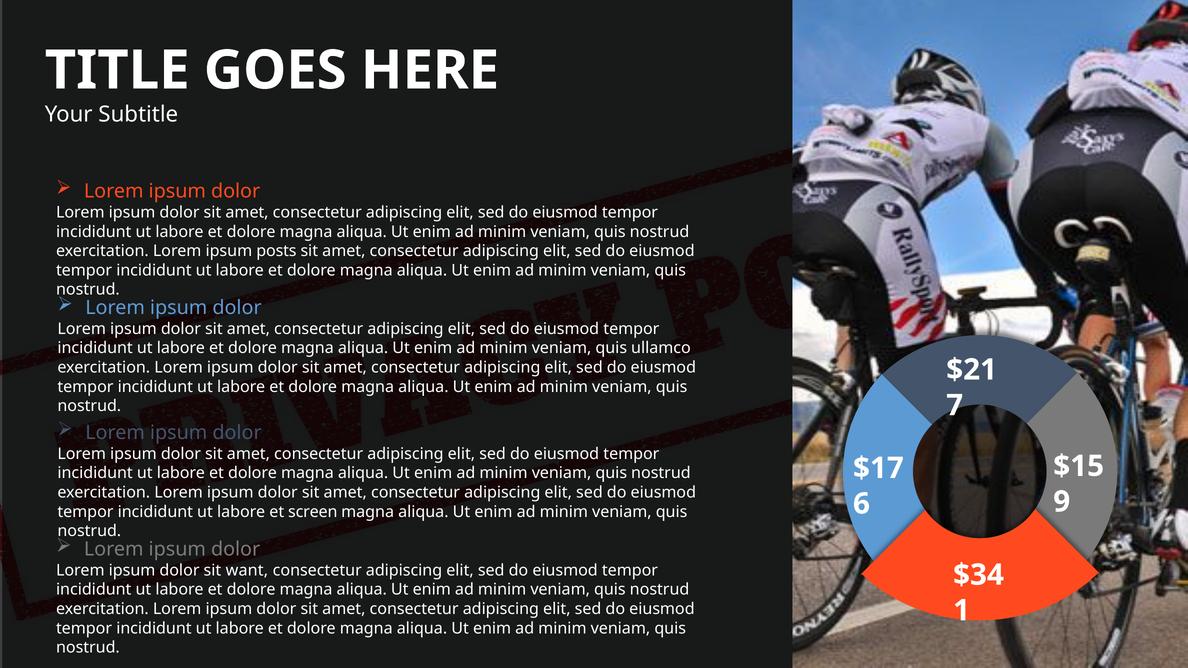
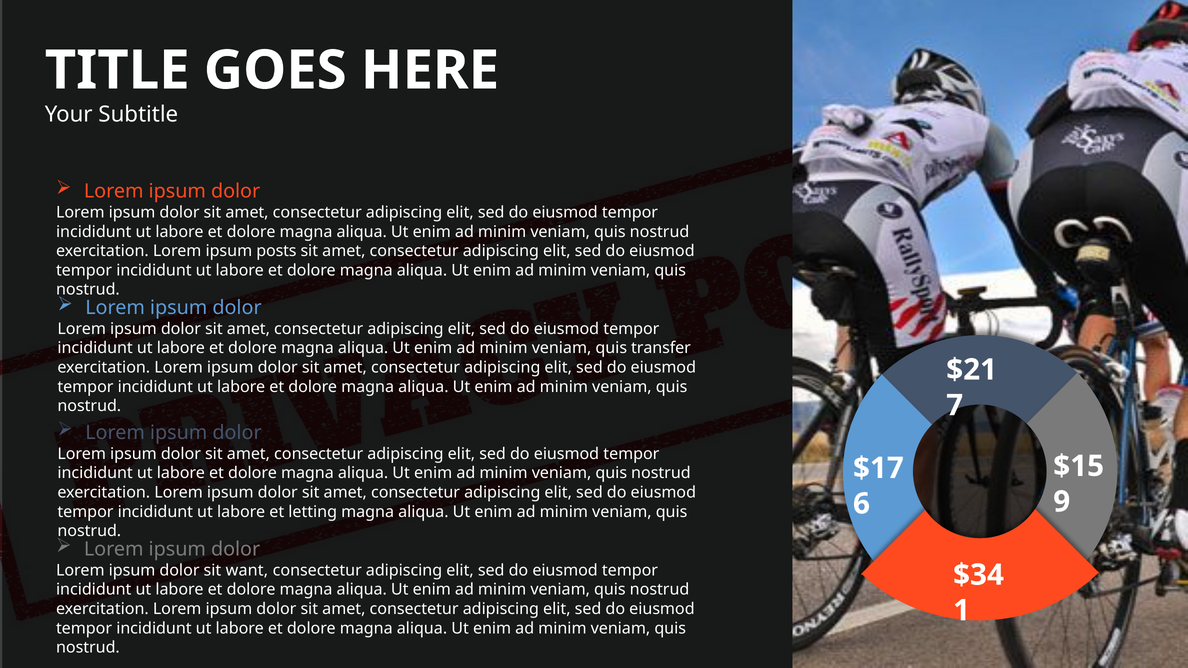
ullamco: ullamco -> transfer
screen: screen -> letting
